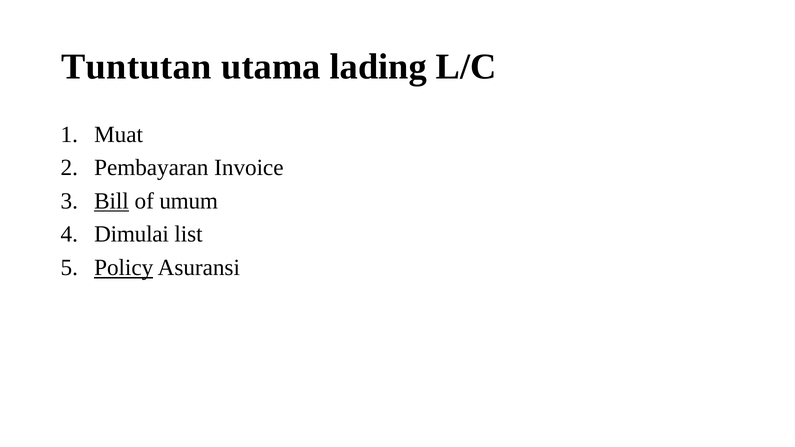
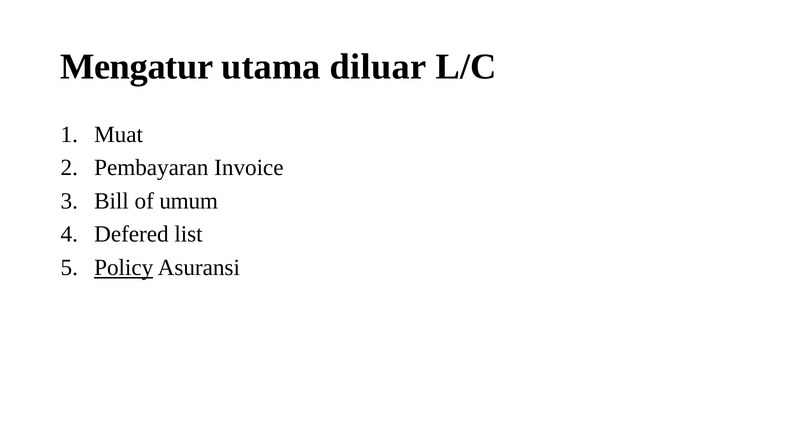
Tuntutan: Tuntutan -> Mengatur
lading: lading -> diluar
Bill underline: present -> none
Dimulai: Dimulai -> Defered
